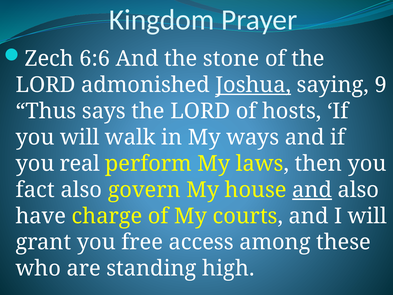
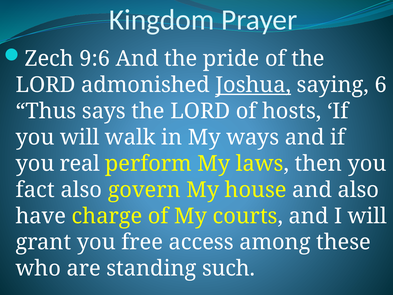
6:6: 6:6 -> 9:6
stone: stone -> pride
9: 9 -> 6
and at (312, 190) underline: present -> none
high: high -> such
